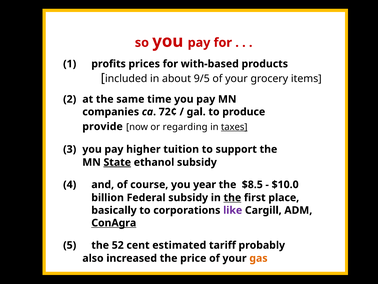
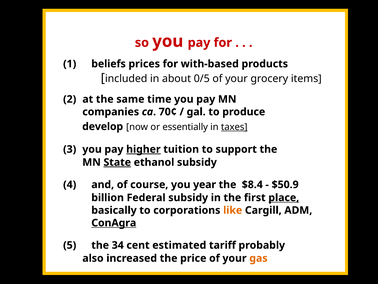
profits: profits -> beliefs
9/5: 9/5 -> 0/5
72¢: 72¢ -> 70¢
provide: provide -> develop
regarding: regarding -> essentially
higher underline: none -> present
$8.5: $8.5 -> $8.4
$10.0: $10.0 -> $50.9
the at (232, 197) underline: present -> none
place underline: none -> present
like colour: purple -> orange
52: 52 -> 34
